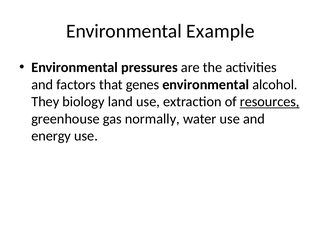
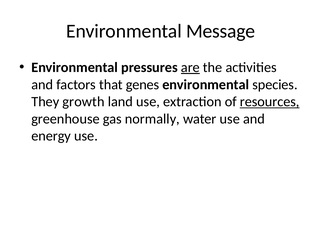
Example: Example -> Message
are underline: none -> present
alcohol: alcohol -> species
biology: biology -> growth
